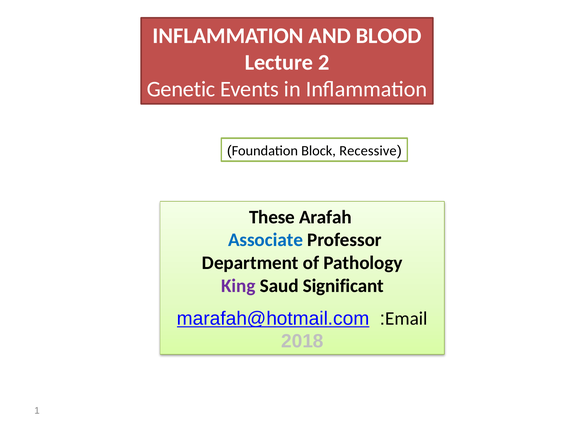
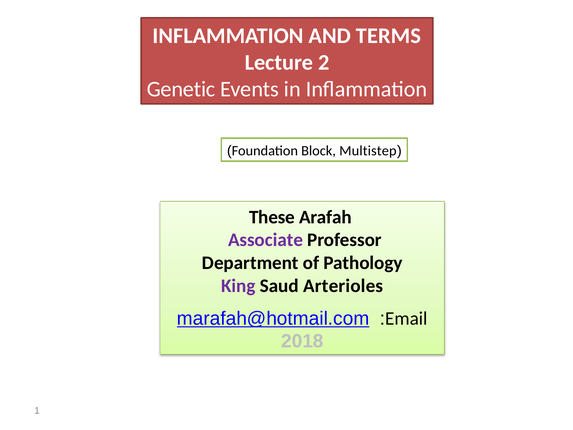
BLOOD: BLOOD -> TERMS
Recessive: Recessive -> Multistep
Associate colour: blue -> purple
Significant: Significant -> Arterioles
